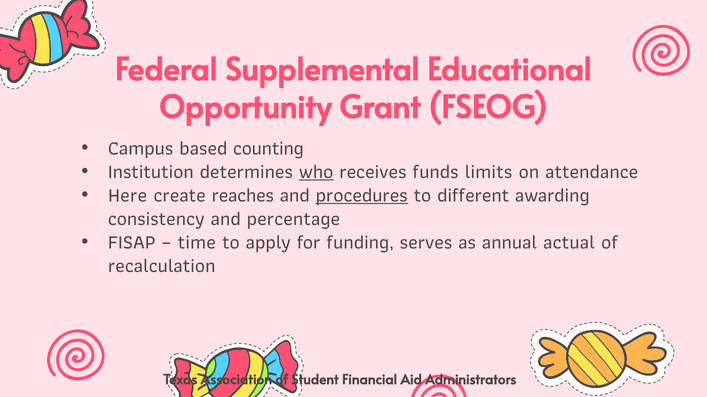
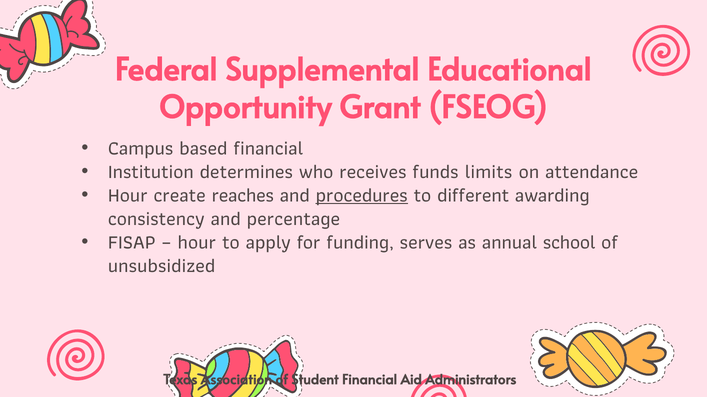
based counting: counting -> financial
who underline: present -> none
Here at (128, 196): Here -> Hour
time at (197, 243): time -> hour
actual: actual -> school
recalculation: recalculation -> unsubsidized
